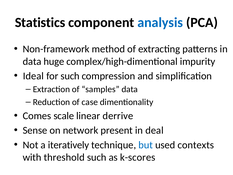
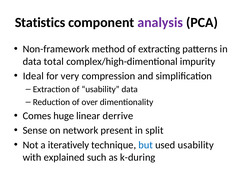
analysis colour: blue -> purple
huge: huge -> total
for such: such -> very
of samples: samples -> usability
case: case -> over
scale: scale -> huge
deal: deal -> split
used contexts: contexts -> usability
threshold: threshold -> explained
k-scores: k-scores -> k-during
